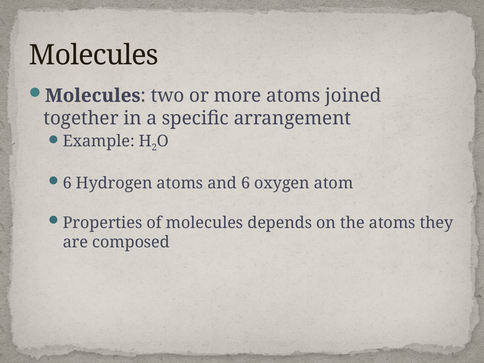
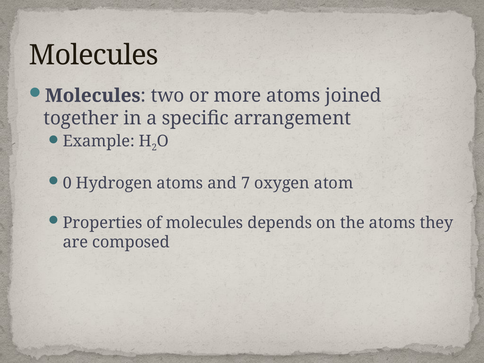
6 at (67, 183): 6 -> 0
and 6: 6 -> 7
